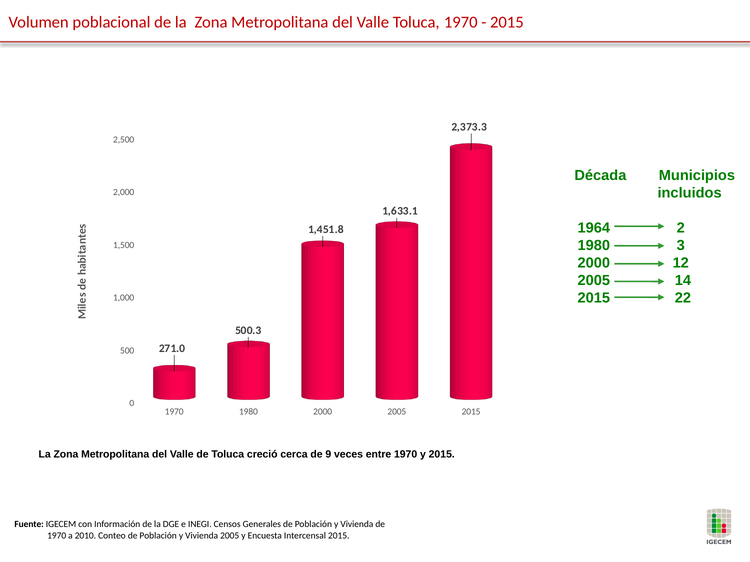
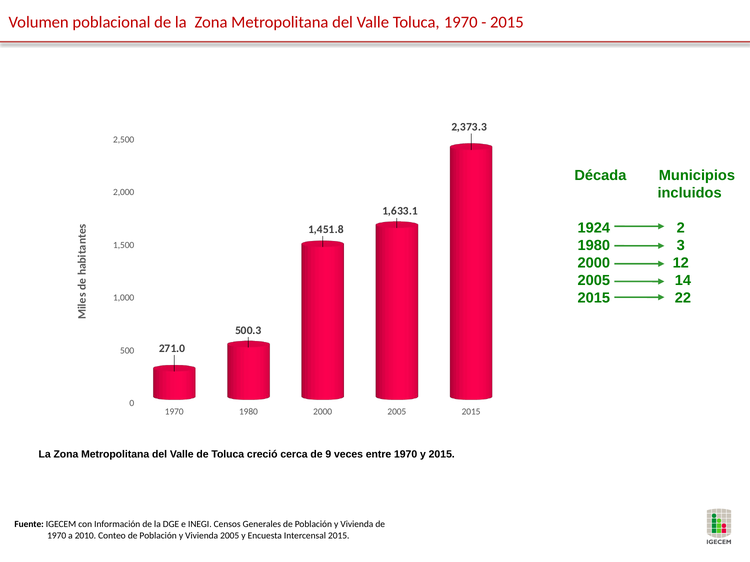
1964: 1964 -> 1924
